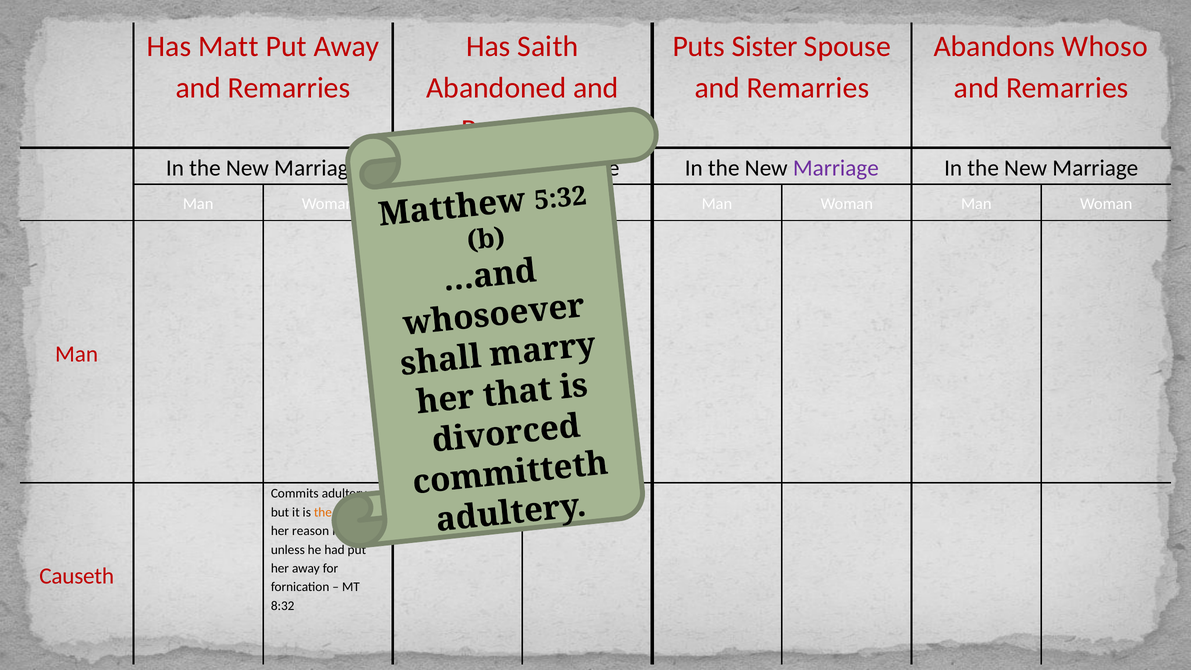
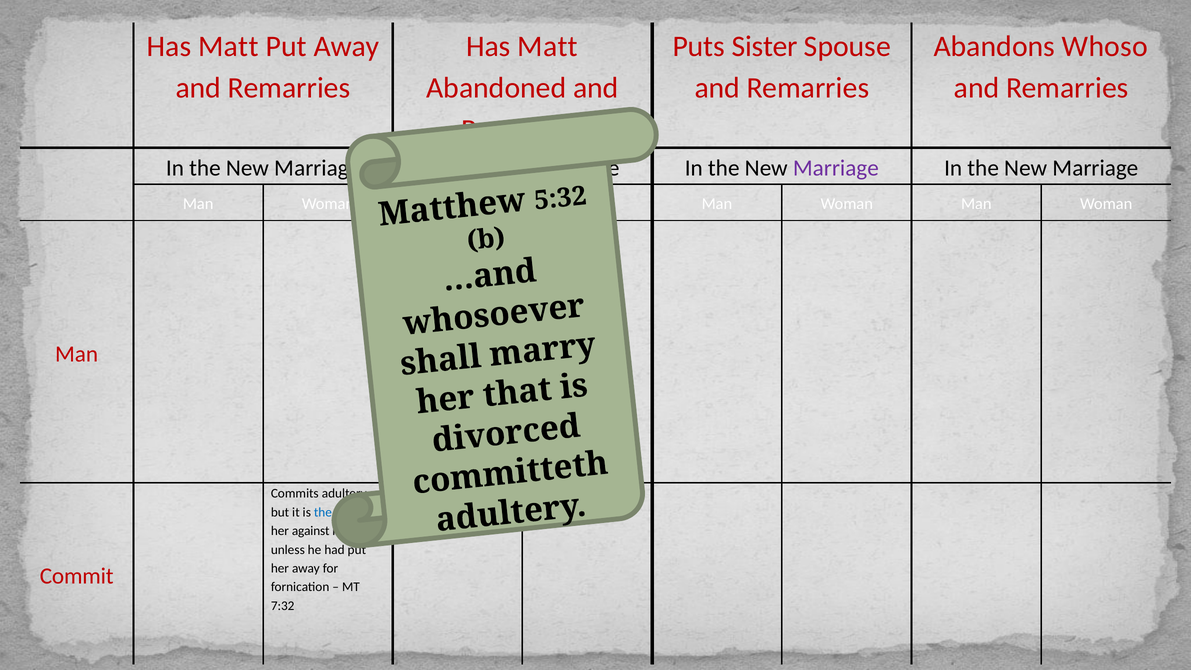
Saith at (548, 46): Saith -> Matt
the at (323, 512) colour: orange -> blue
reason: reason -> against
Causeth: Causeth -> Commit
8:32: 8:32 -> 7:32
